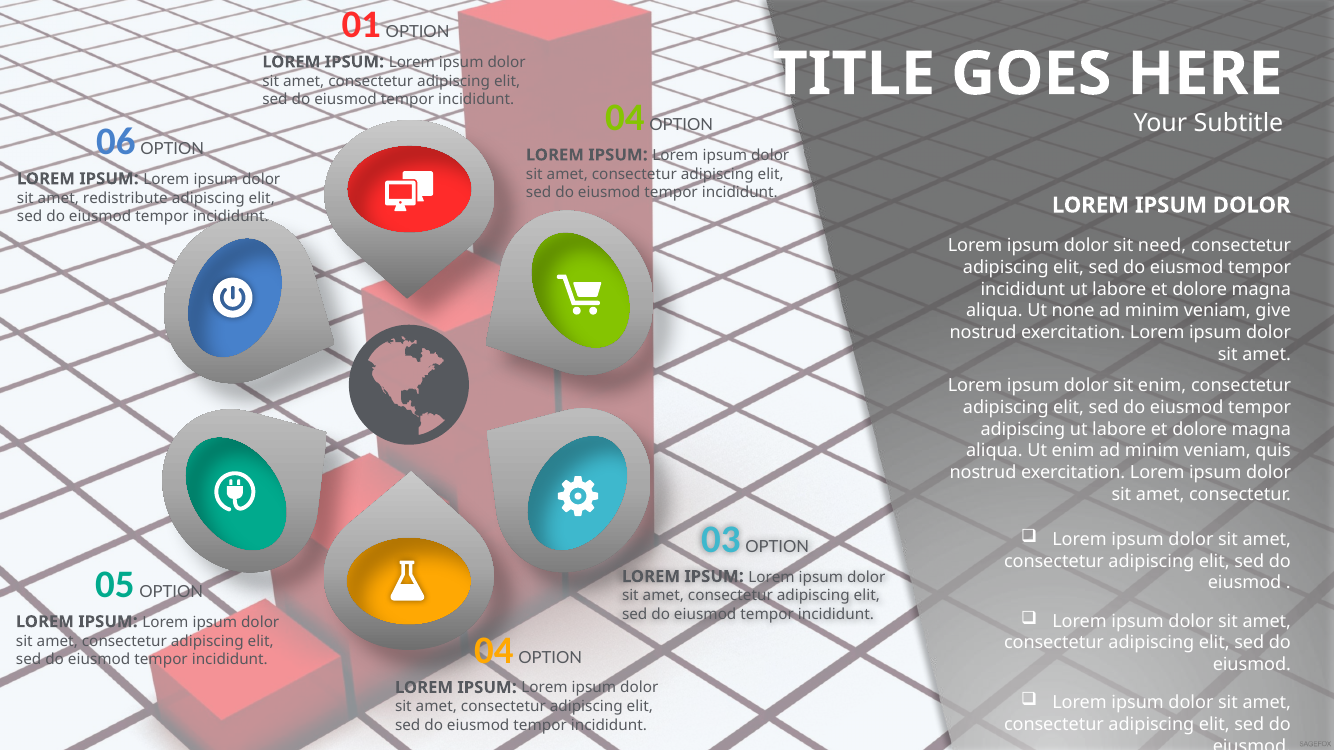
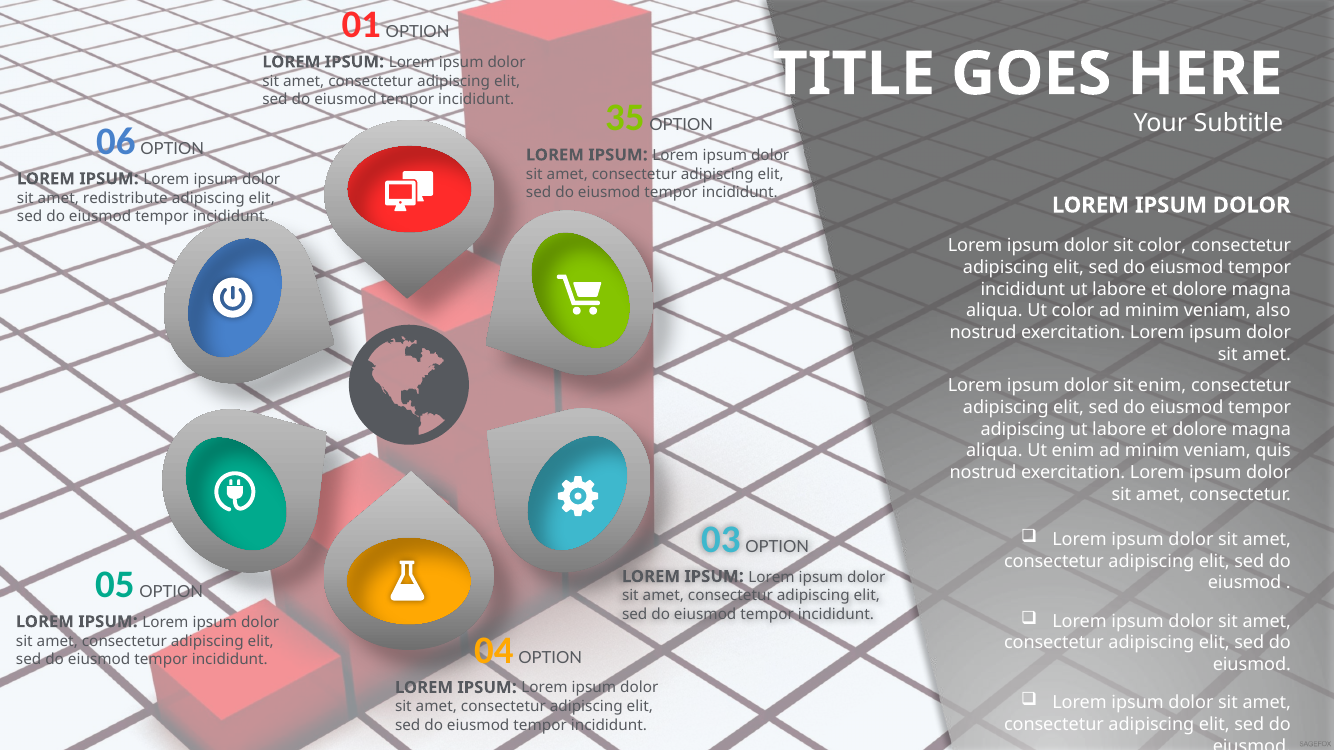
04 at (625, 118): 04 -> 35
sit need: need -> color
Ut none: none -> color
give: give -> also
